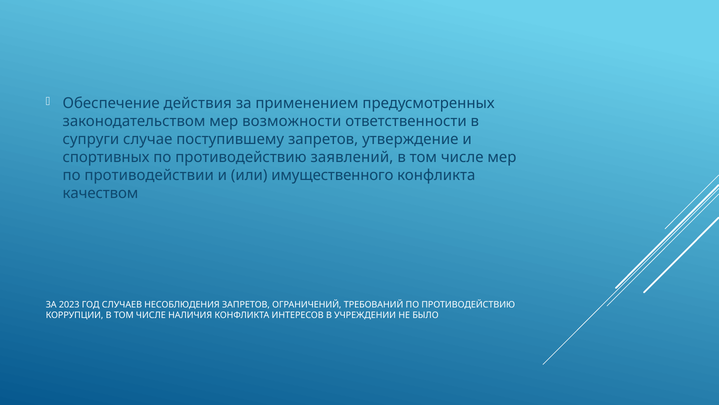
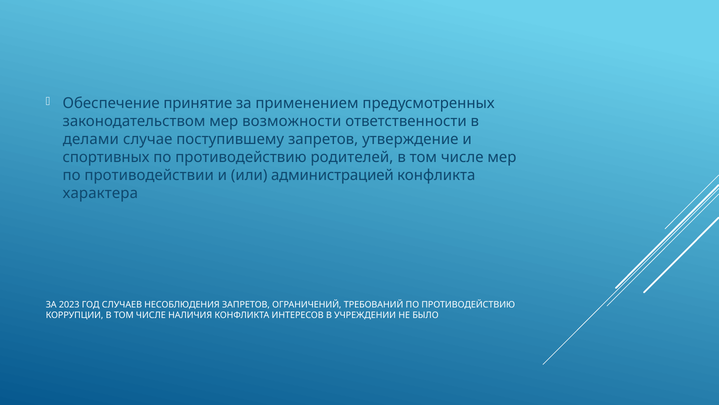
действия: действия -> принятие
супруги: супруги -> делами
заявлений: заявлений -> родителей
имущественного: имущественного -> администрацией
качеством: качеством -> характера
